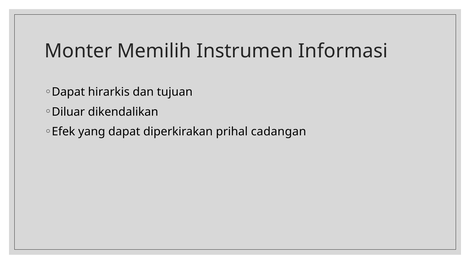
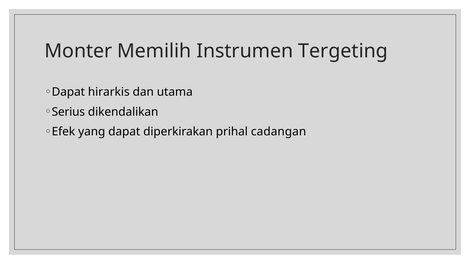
Informasi: Informasi -> Tergeting
tujuan: tujuan -> utama
Diluar: Diluar -> Serius
